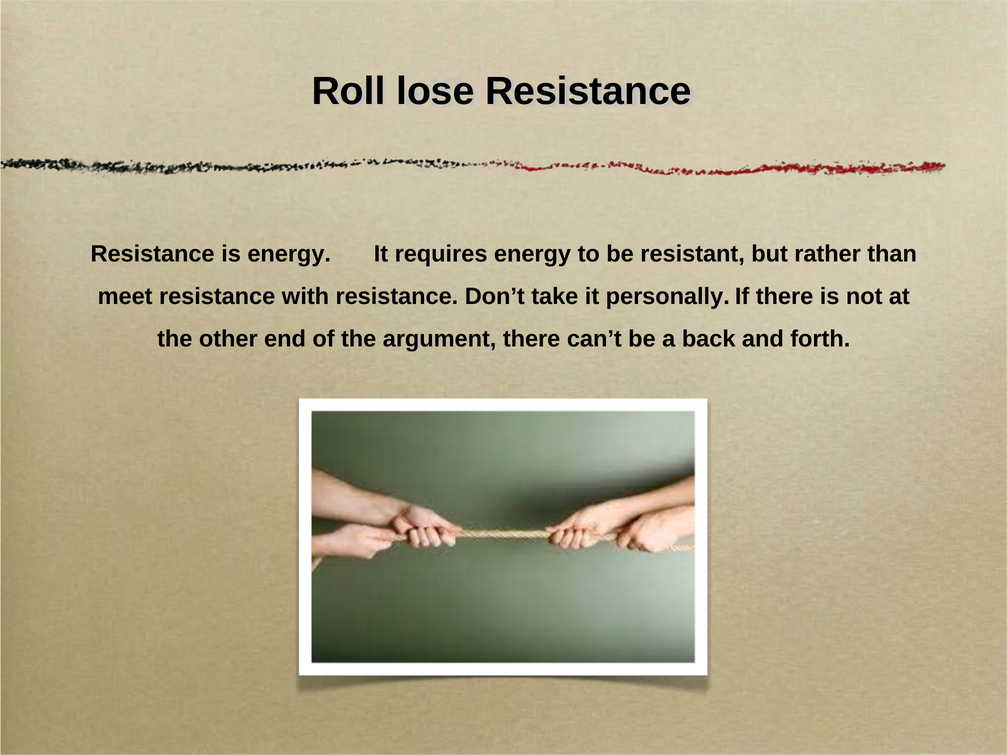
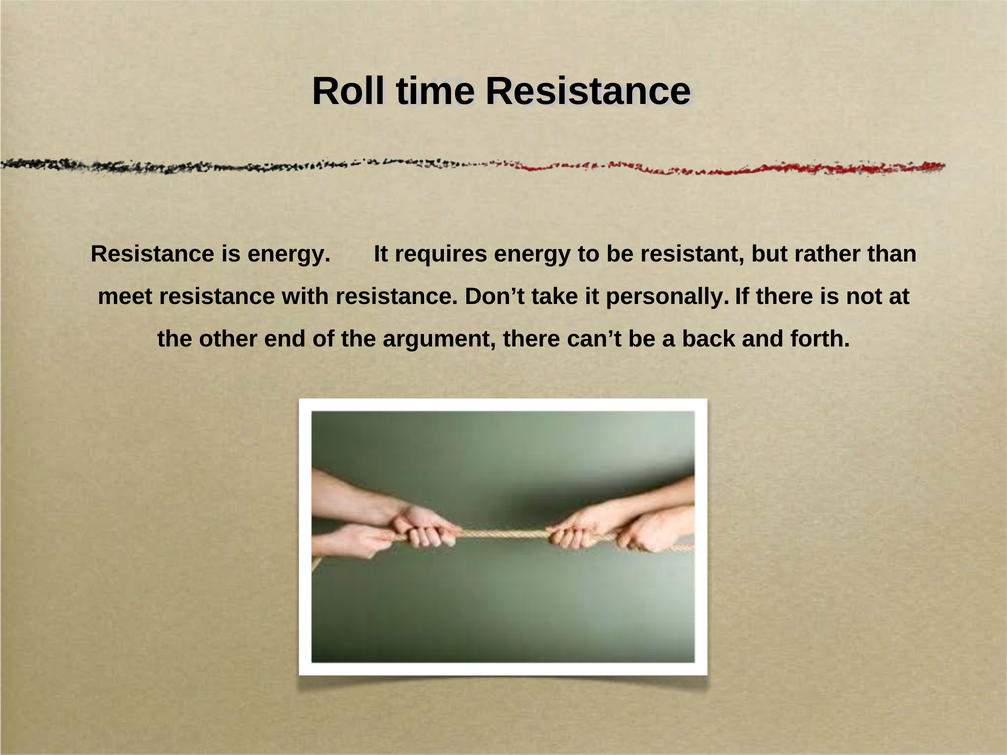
lose: lose -> time
